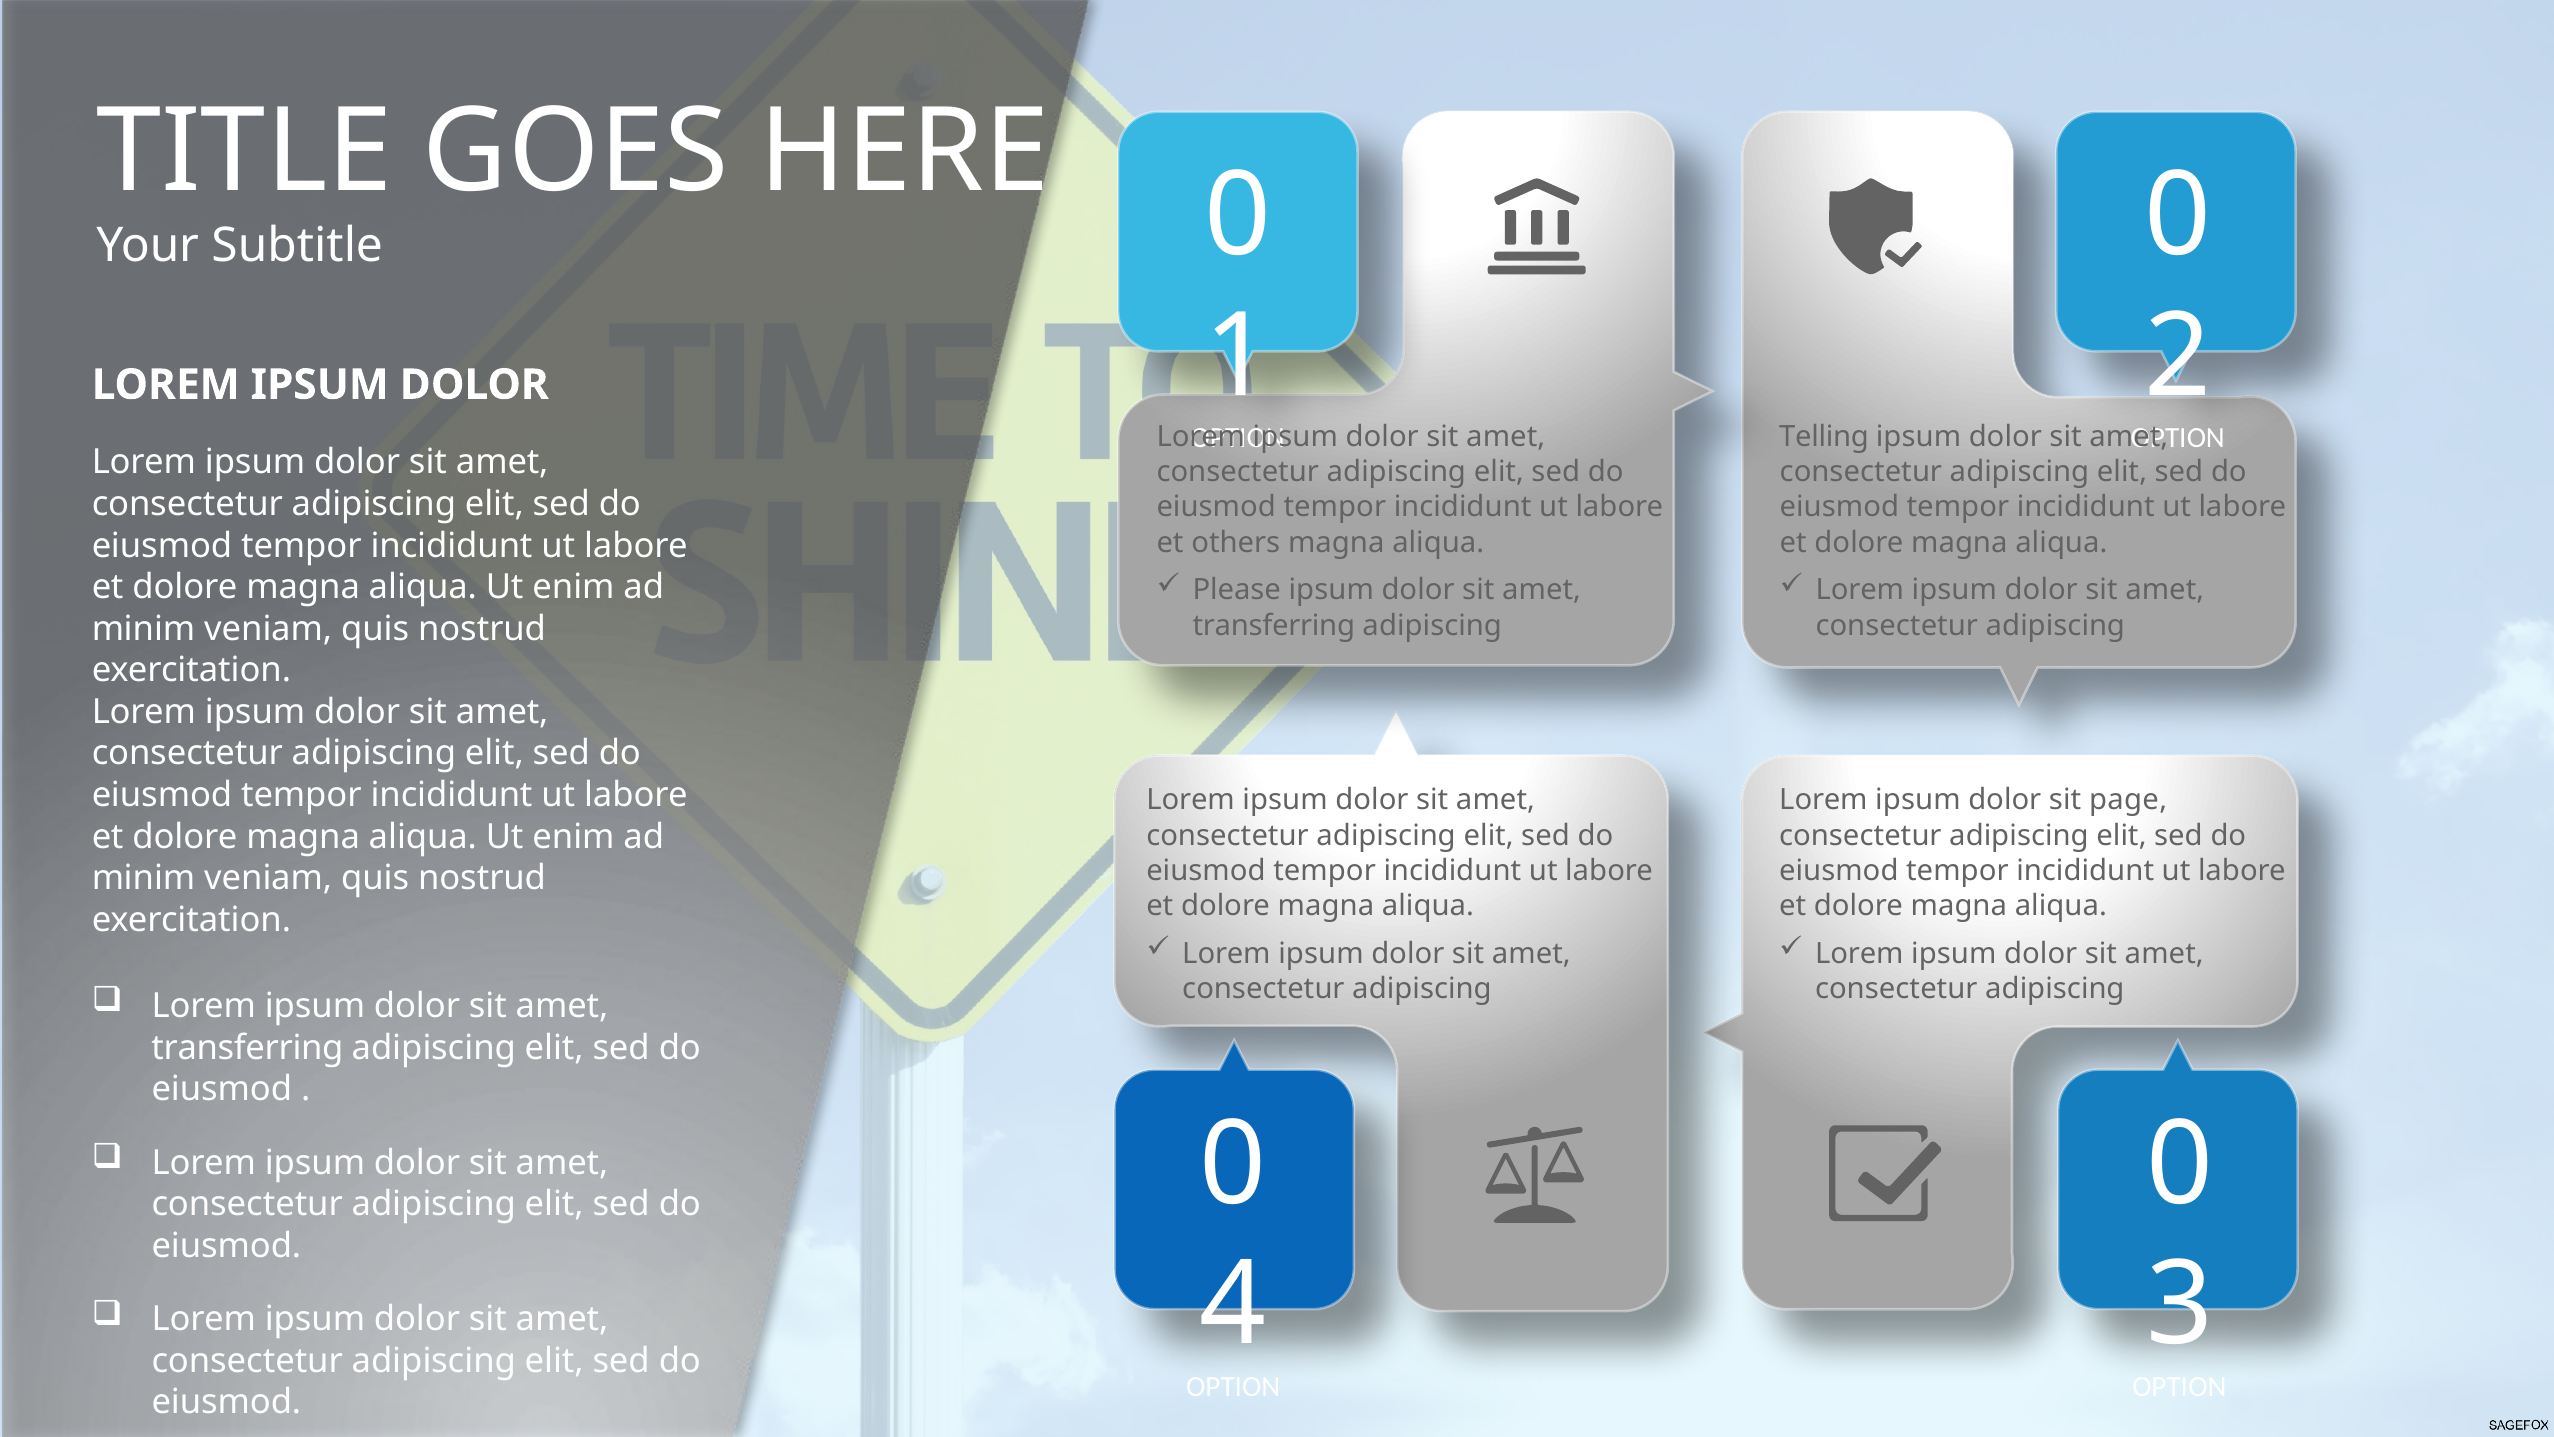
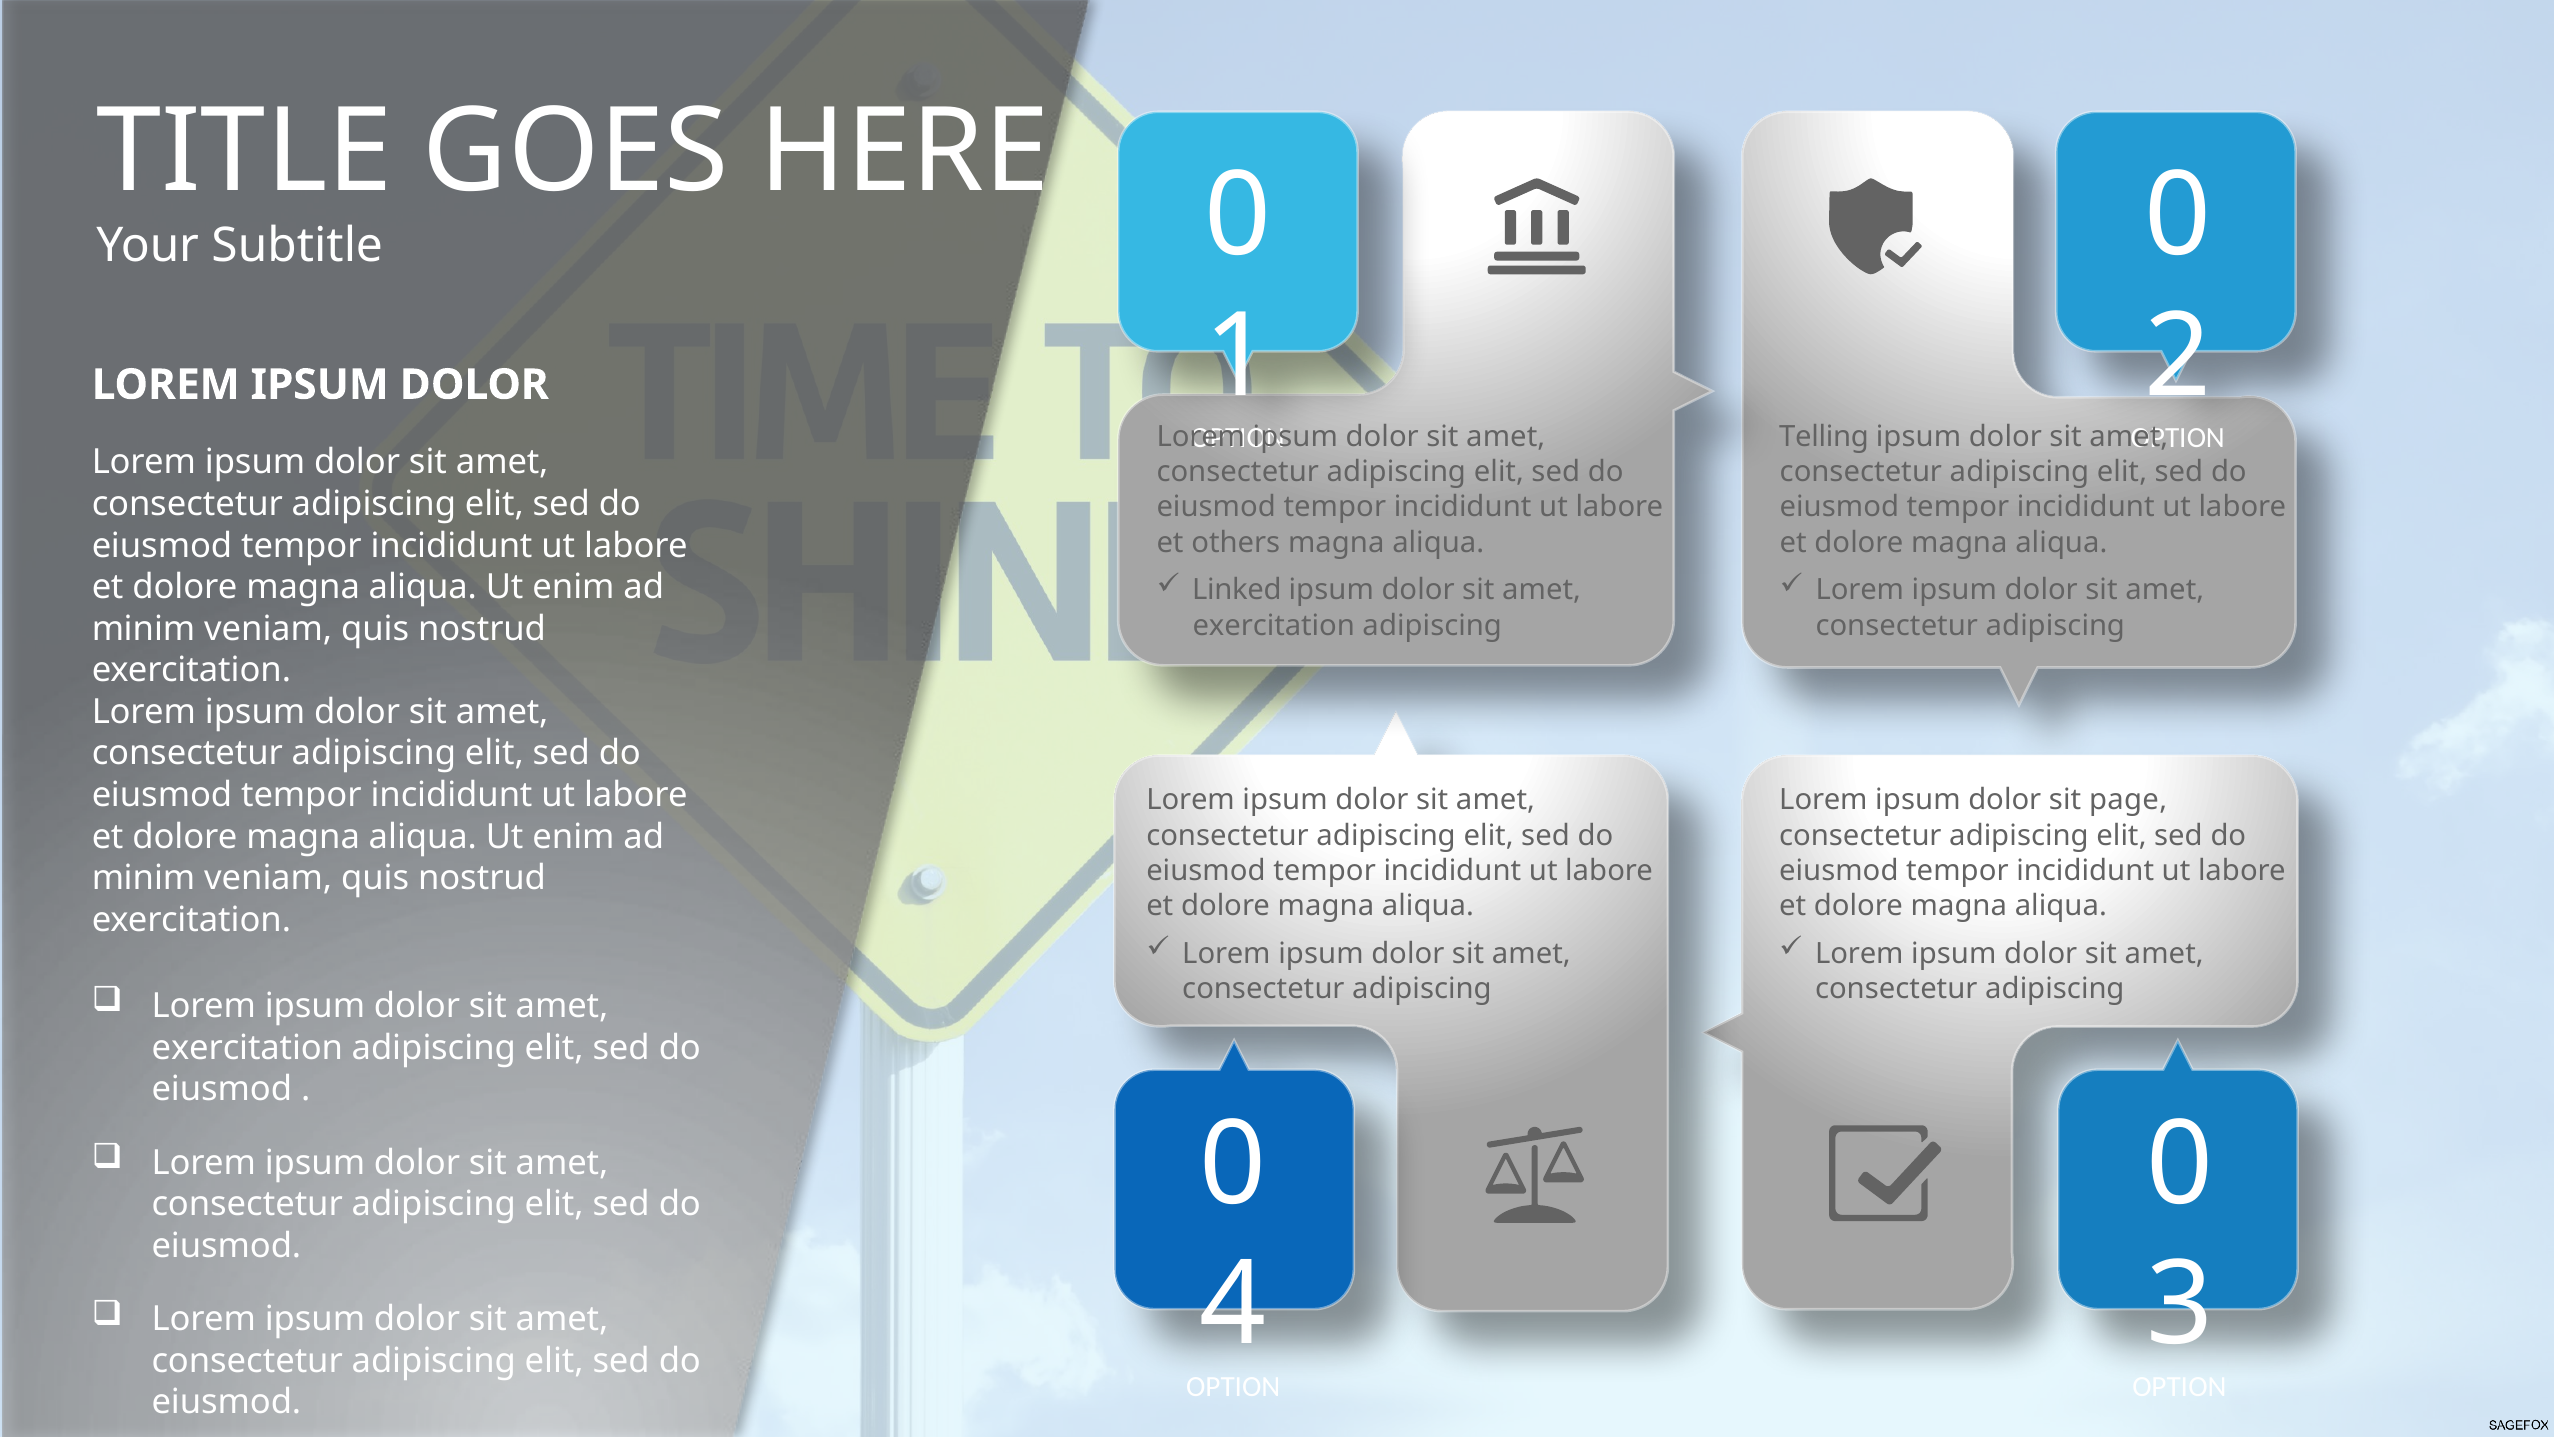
Please: Please -> Linked
transferring at (1274, 625): transferring -> exercitation
transferring at (247, 1047): transferring -> exercitation
